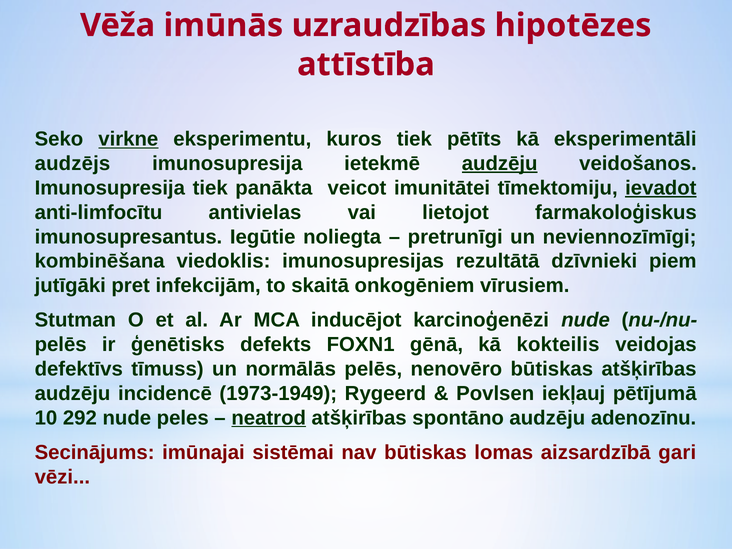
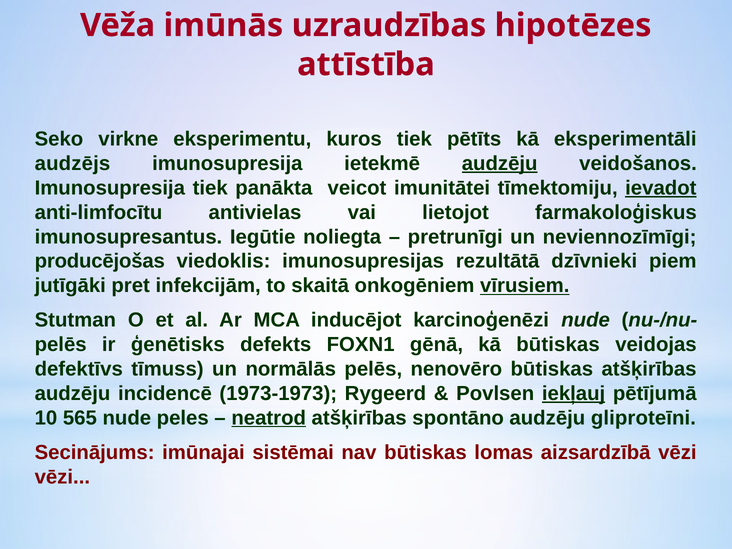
virkne underline: present -> none
kombinēšana: kombinēšana -> producējošas
vīrusiem underline: none -> present
kā kokteilis: kokteilis -> būtiskas
1973-1949: 1973-1949 -> 1973-1973
iekļauj underline: none -> present
292: 292 -> 565
adenozīnu: adenozīnu -> gliproteīni
aizsardzībā gari: gari -> vēzi
